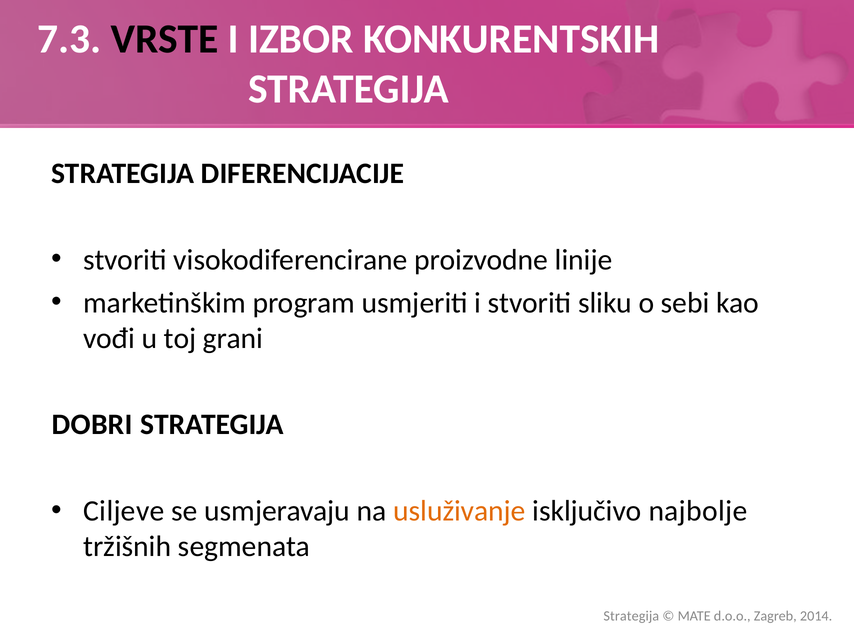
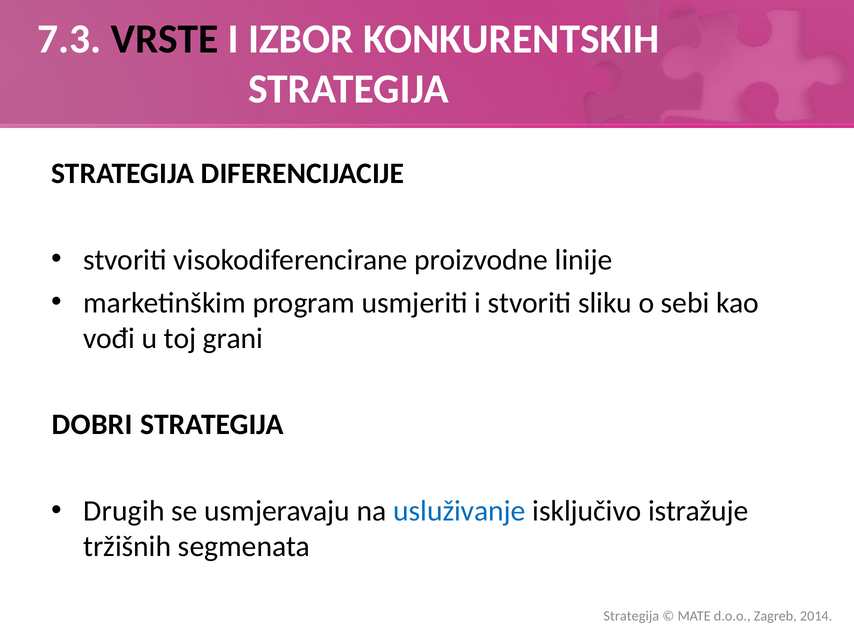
Ciljeve: Ciljeve -> Drugih
usluživanje colour: orange -> blue
najbolje: najbolje -> istražuje
